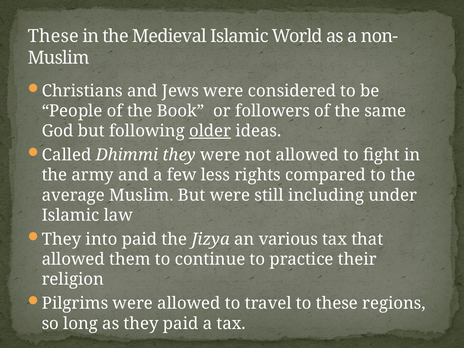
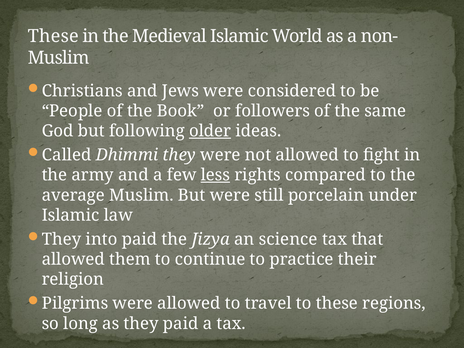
less underline: none -> present
including: including -> porcelain
various: various -> science
